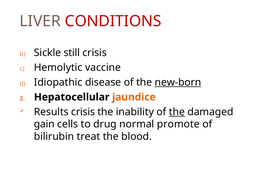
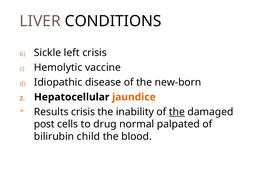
CONDITIONS colour: red -> black
still: still -> left
new-born underline: present -> none
gain: gain -> post
promote: promote -> palpated
treat: treat -> child
